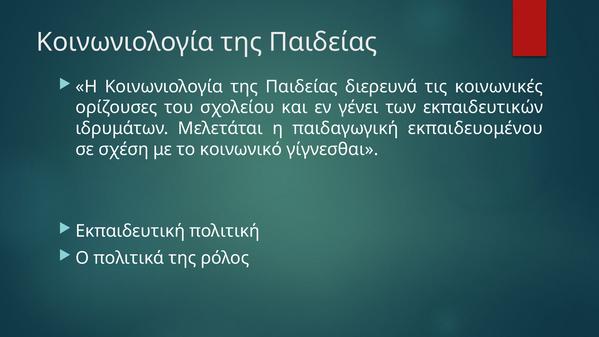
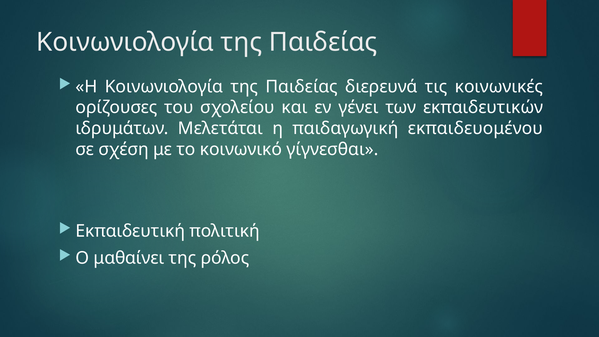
πολιτικά: πολιτικά -> μαθαίνει
